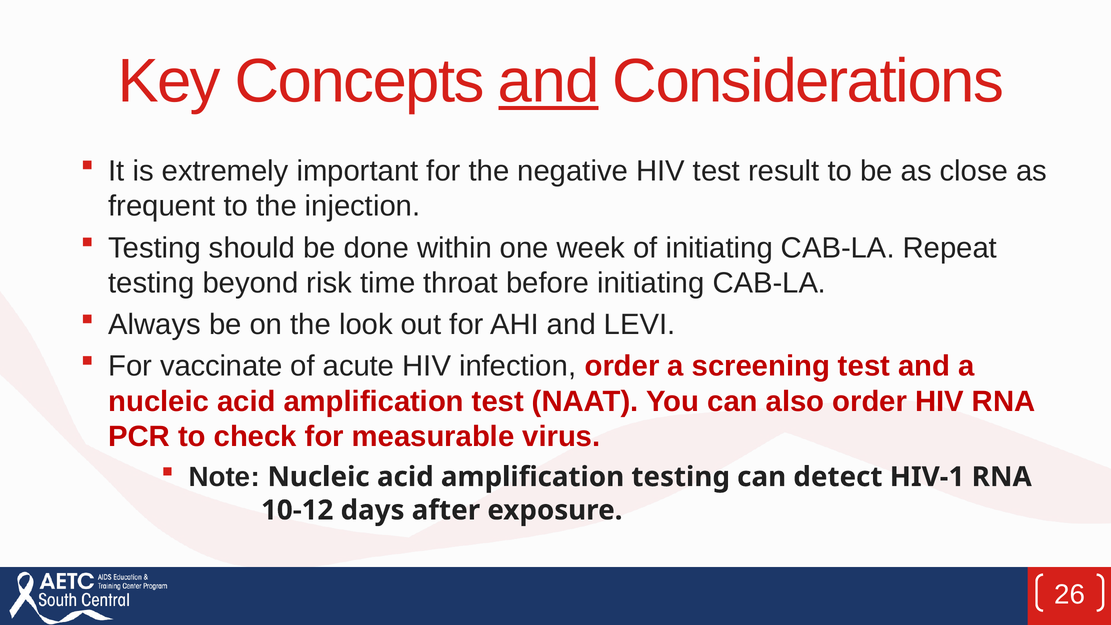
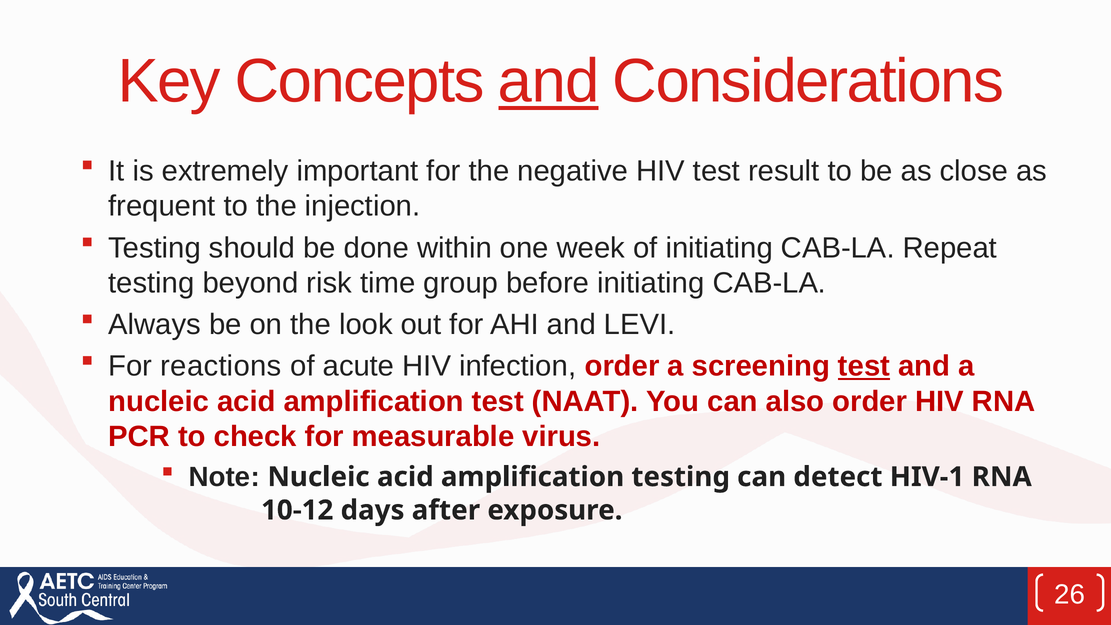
throat: throat -> group
vaccinate: vaccinate -> reactions
test at (864, 366) underline: none -> present
